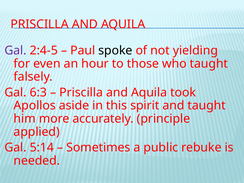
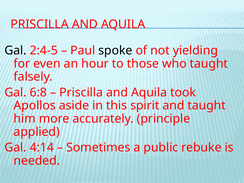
Gal at (16, 50) colour: purple -> black
6:3: 6:3 -> 6:8
5:14: 5:14 -> 4:14
